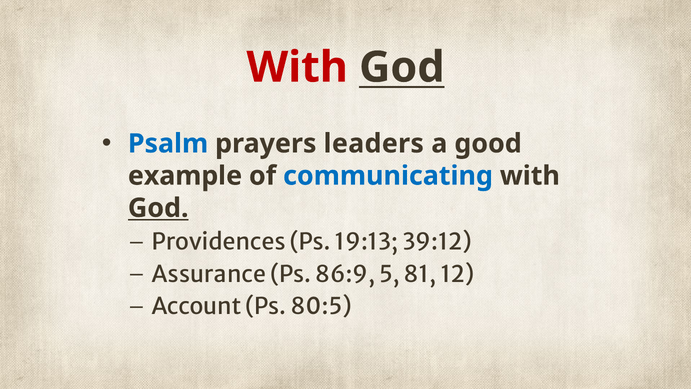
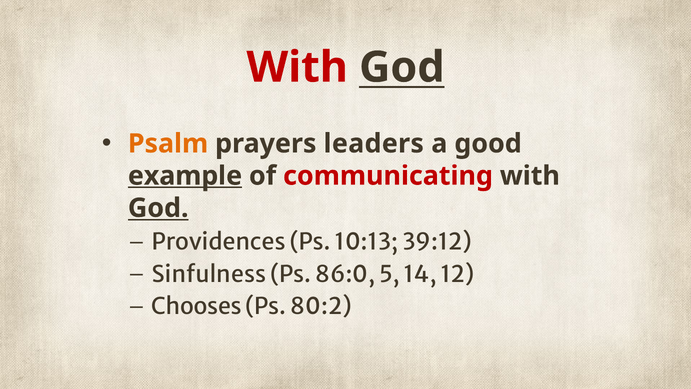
Psalm colour: blue -> orange
example underline: none -> present
communicating colour: blue -> red
19:13: 19:13 -> 10:13
Assurance: Assurance -> Sinfulness
86:9: 86:9 -> 86:0
81: 81 -> 14
Account: Account -> Chooses
80:5: 80:5 -> 80:2
